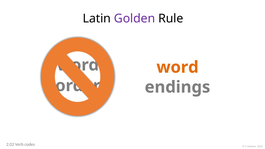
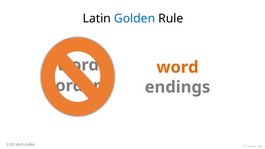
Golden colour: purple -> blue
